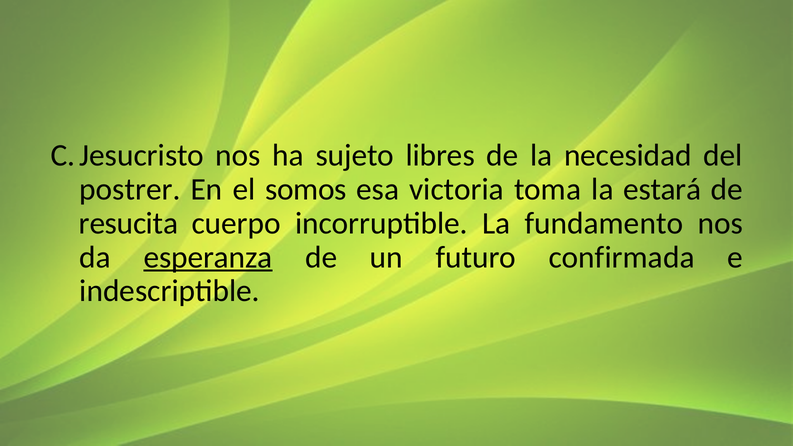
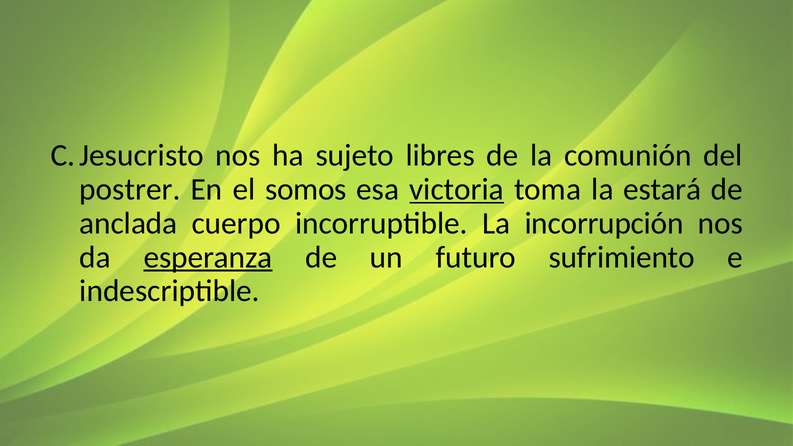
necesidad: necesidad -> comunión
victoria underline: none -> present
resucita: resucita -> anclada
fundamento: fundamento -> incorrupción
confirmada: confirmada -> sufrimiento
